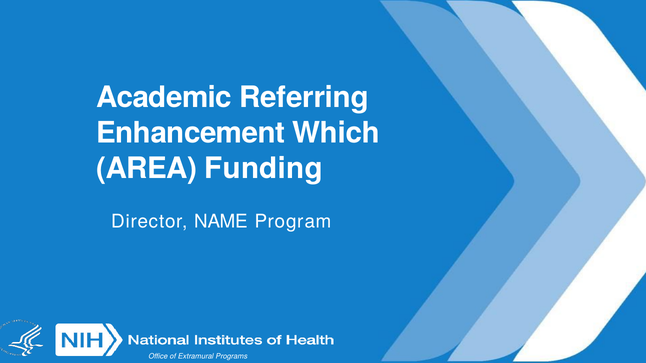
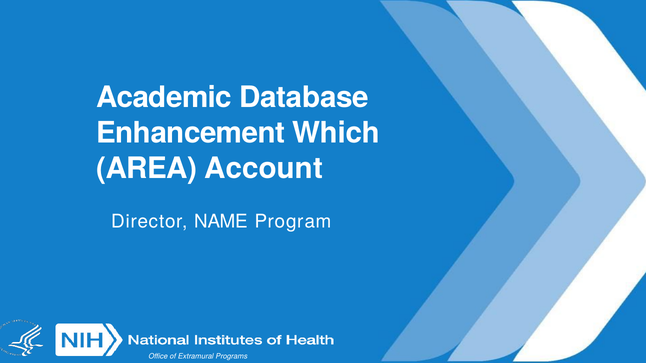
Referring: Referring -> Database
Funding: Funding -> Account
